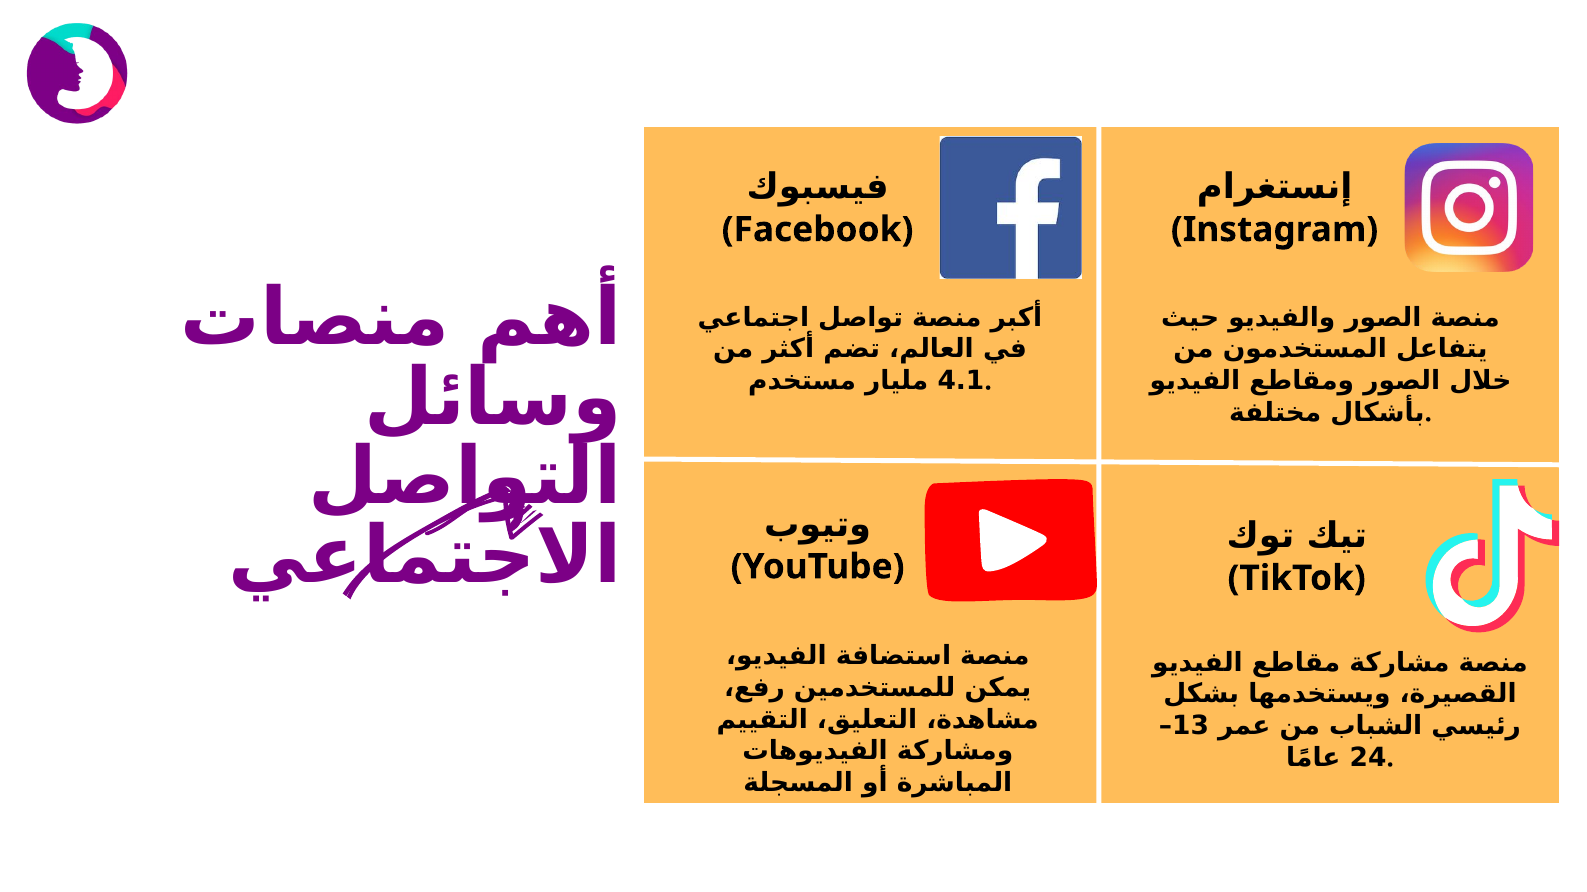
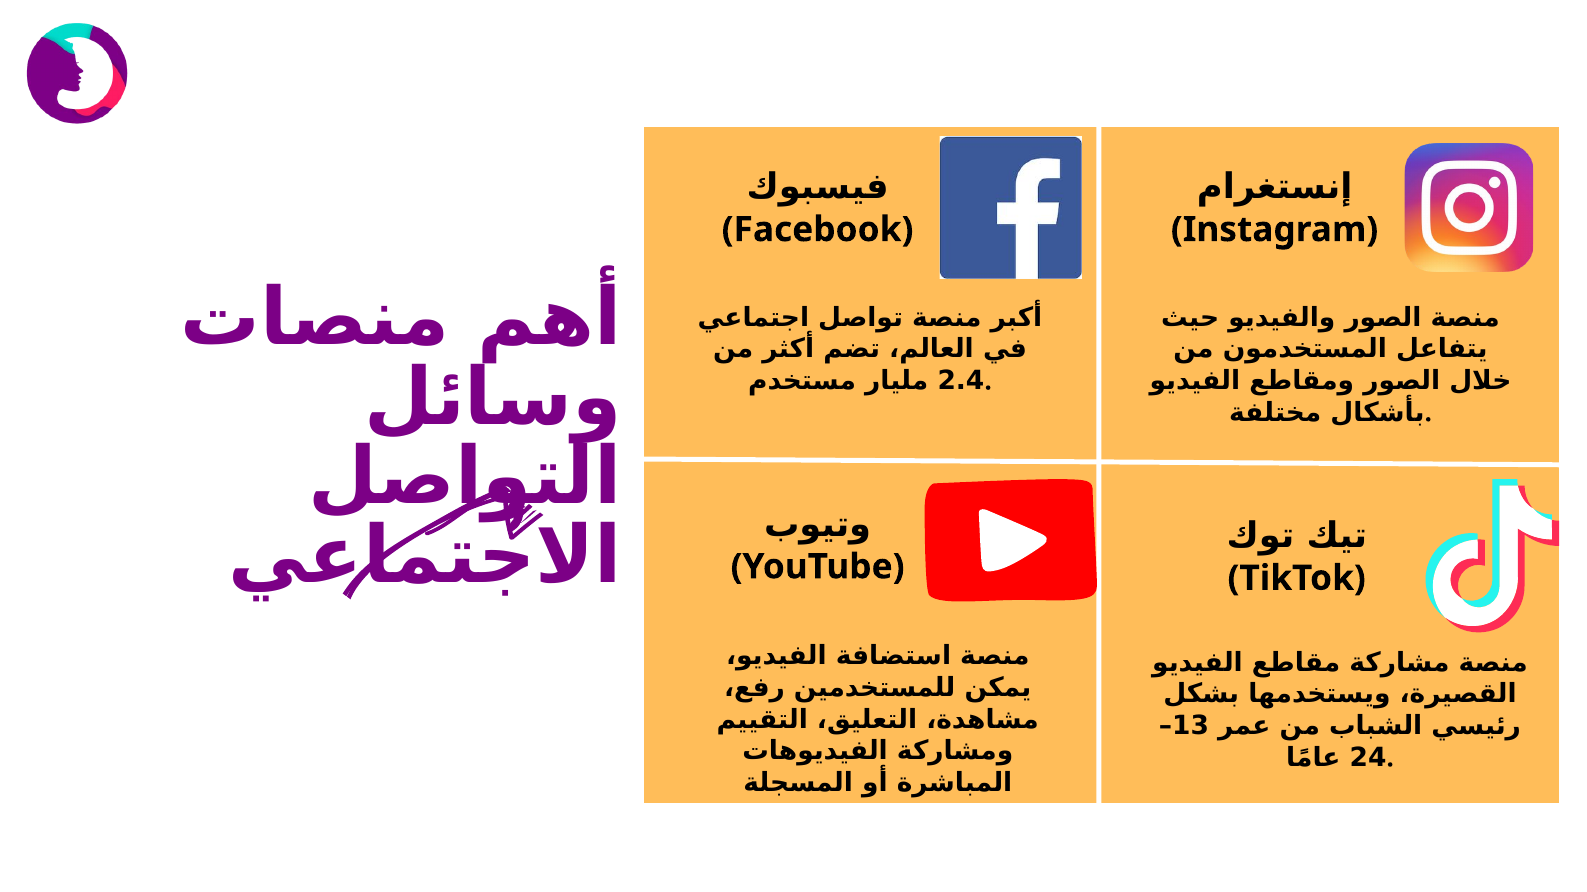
4.1: 4.1 -> 2.4
